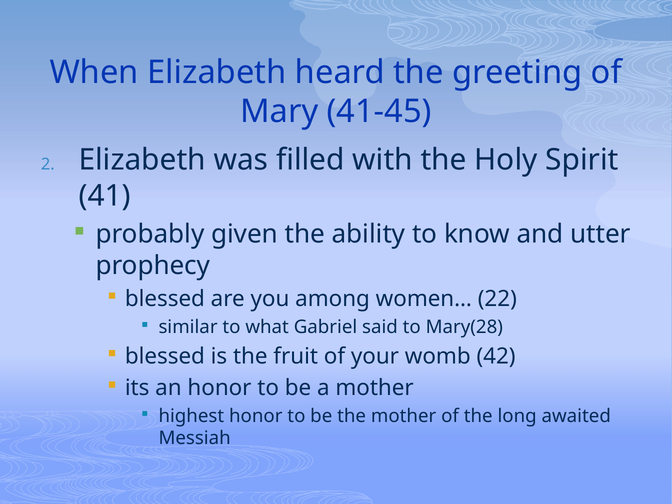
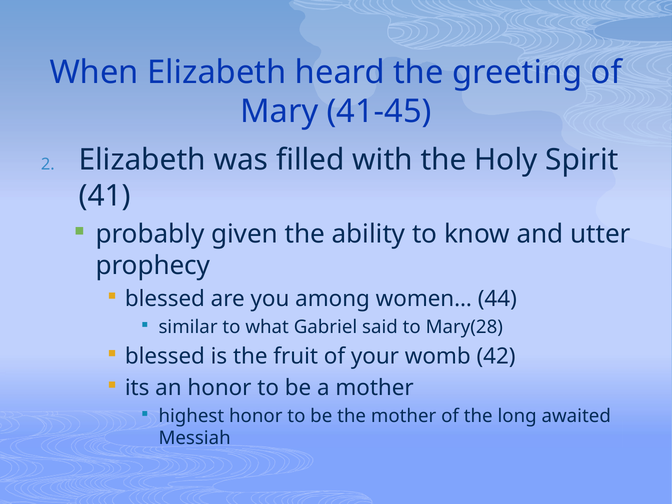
22: 22 -> 44
